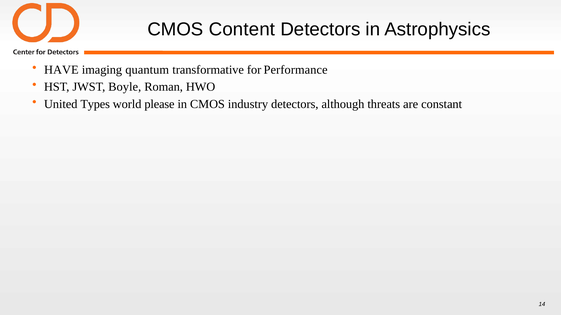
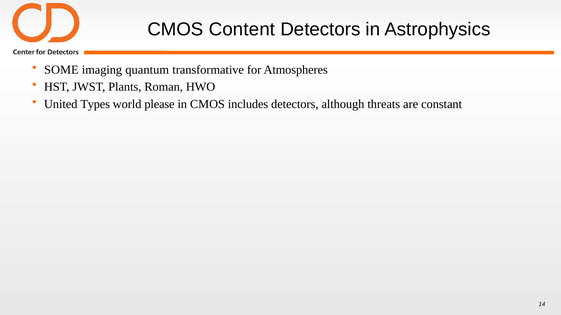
HAVE: HAVE -> SOME
Performance: Performance -> Atmospheres
Boyle: Boyle -> Plants
industry: industry -> includes
